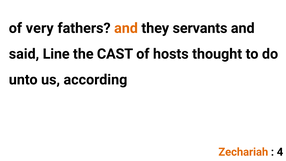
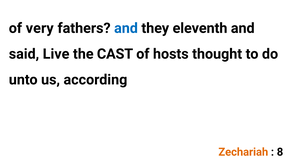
and at (126, 28) colour: orange -> blue
servants: servants -> eleventh
Line: Line -> Live
4: 4 -> 8
